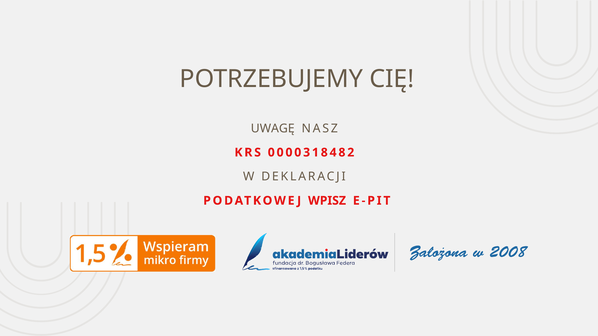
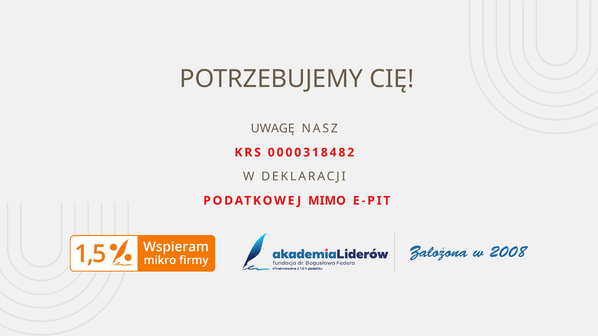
WPISZ: WPISZ -> MIMO
